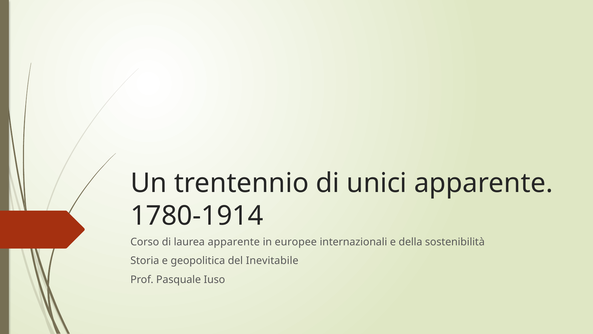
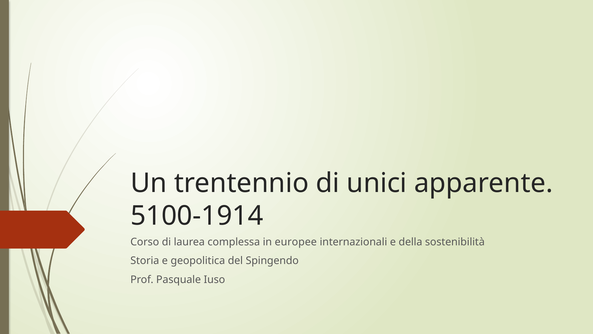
1780-1914: 1780-1914 -> 5100-1914
laurea apparente: apparente -> complessa
Inevitabile: Inevitabile -> Spingendo
